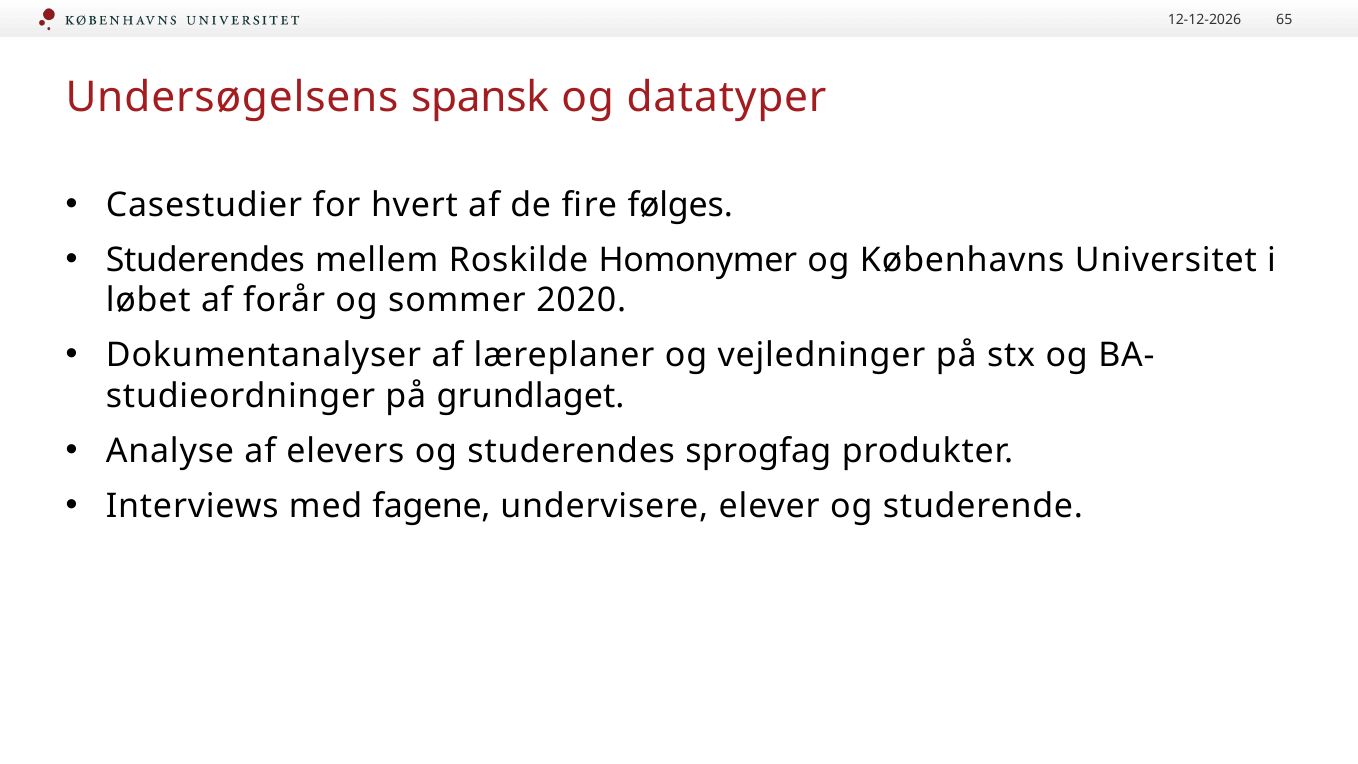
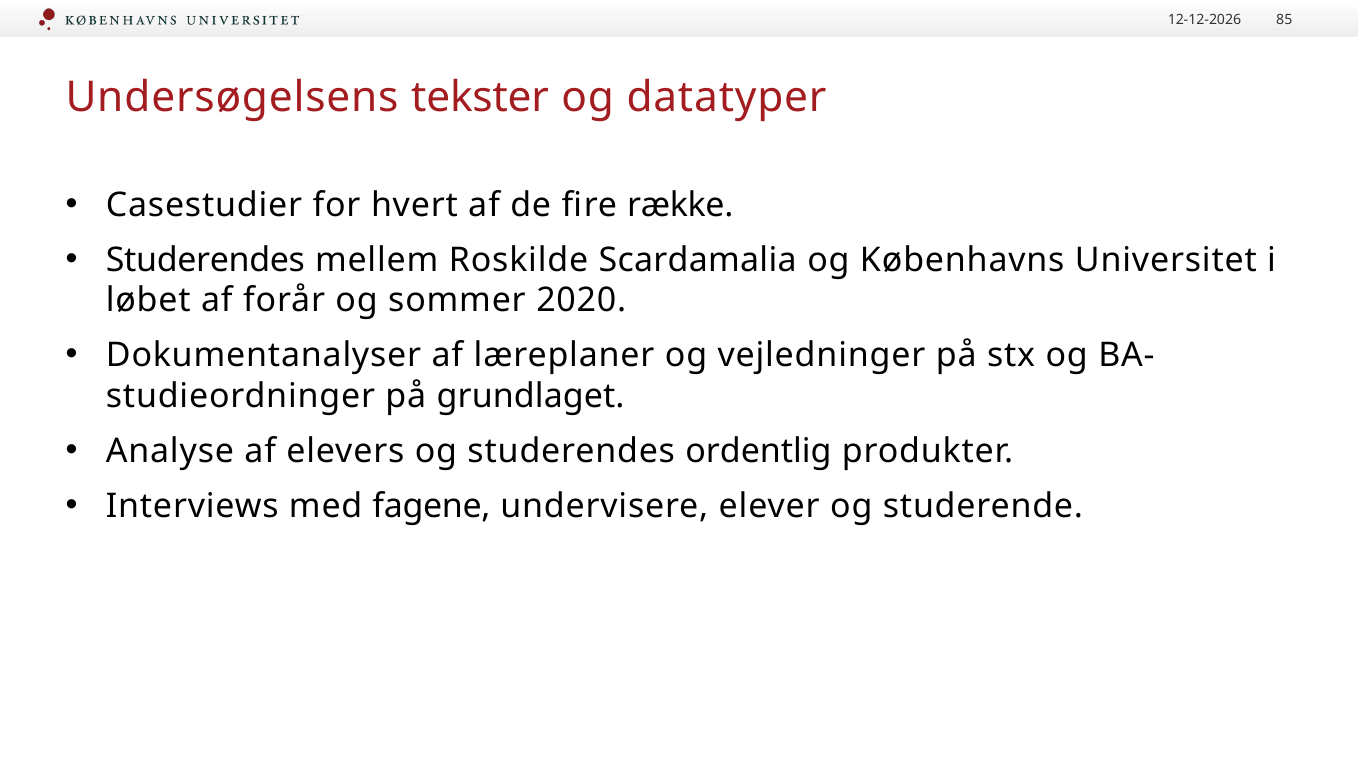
65: 65 -> 85
spansk: spansk -> tekster
følges: følges -> række
Homonymer: Homonymer -> Scardamalia
sprogfag: sprogfag -> ordentlig
